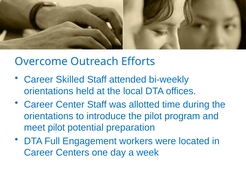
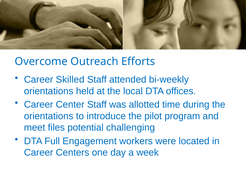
meet pilot: pilot -> files
preparation: preparation -> challenging
